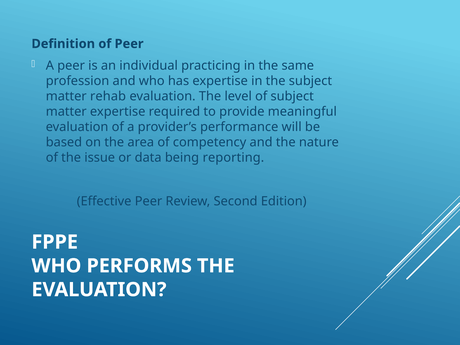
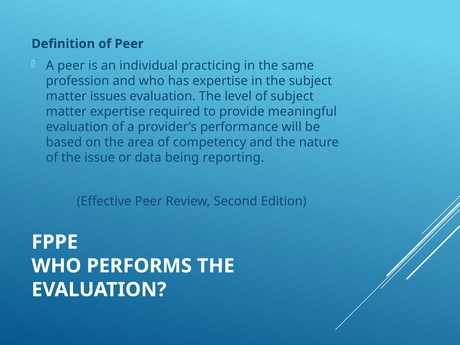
rehab: rehab -> issues
